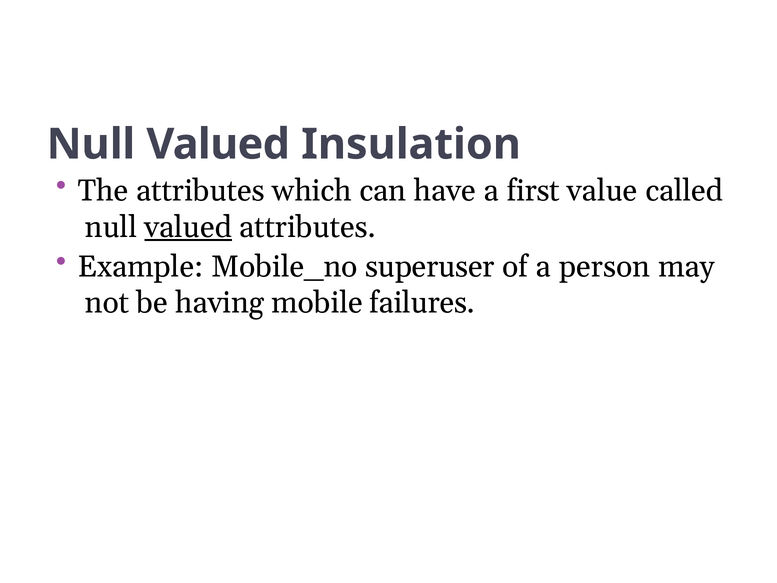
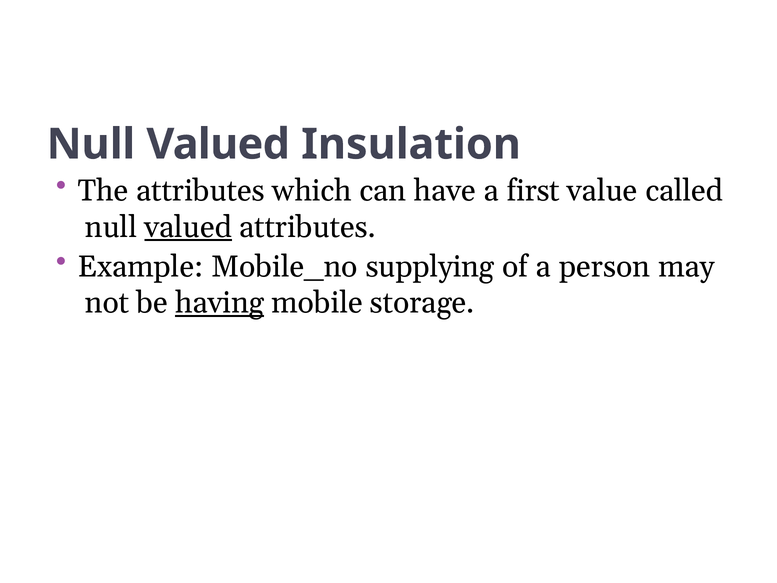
superuser: superuser -> supplying
having underline: none -> present
failures: failures -> storage
